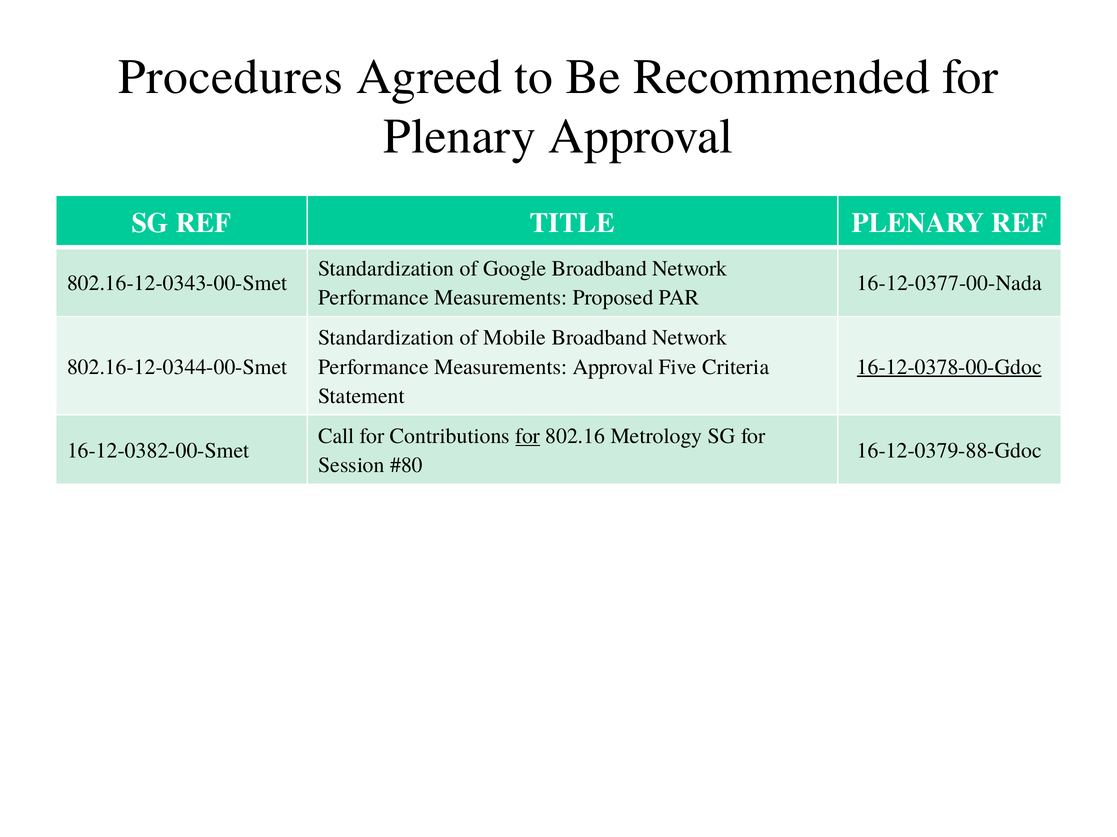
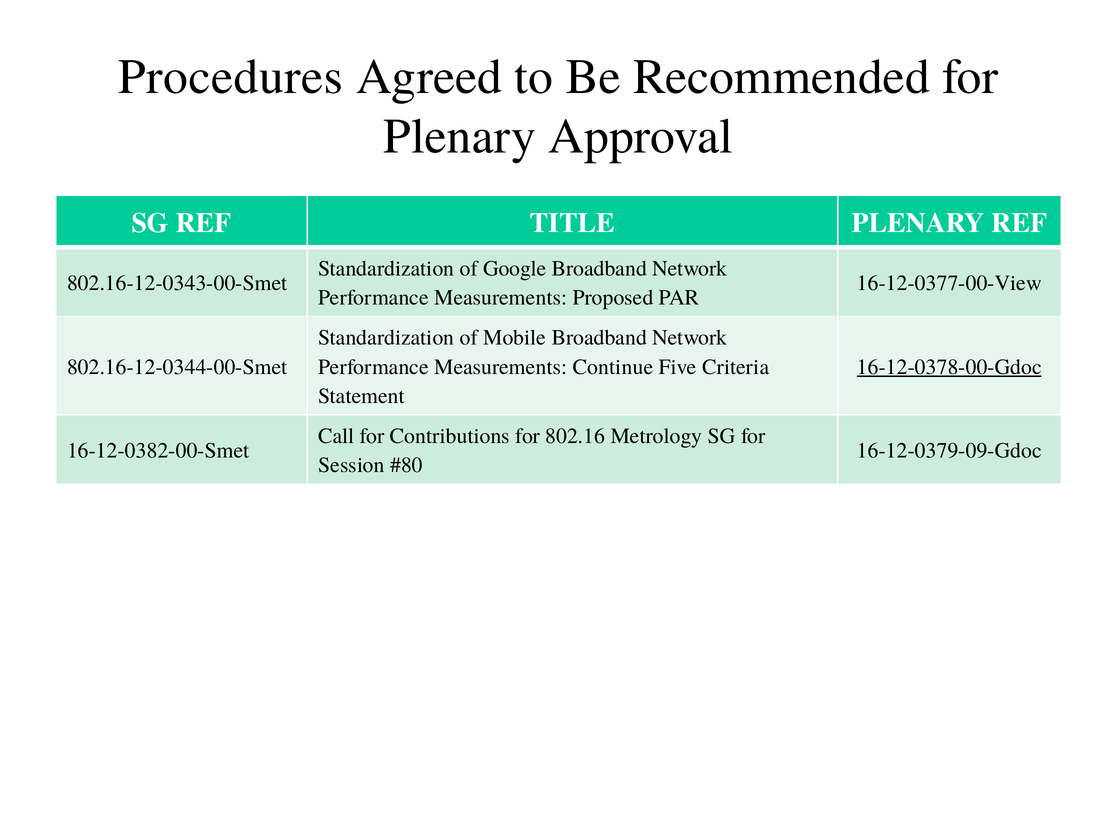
16-12-0377-00-Nada: 16-12-0377-00-Nada -> 16-12-0377-00-View
Measurements Approval: Approval -> Continue
for at (528, 437) underline: present -> none
16-12-0379-88-Gdoc: 16-12-0379-88-Gdoc -> 16-12-0379-09-Gdoc
